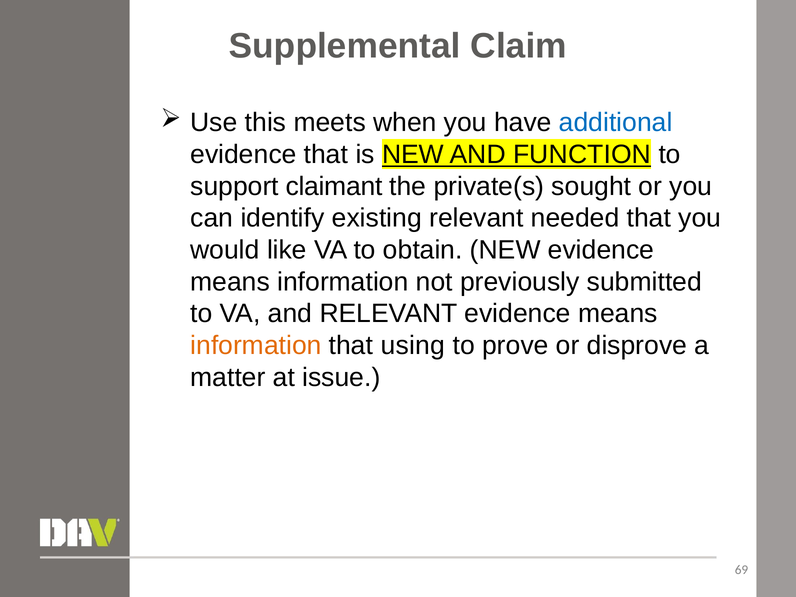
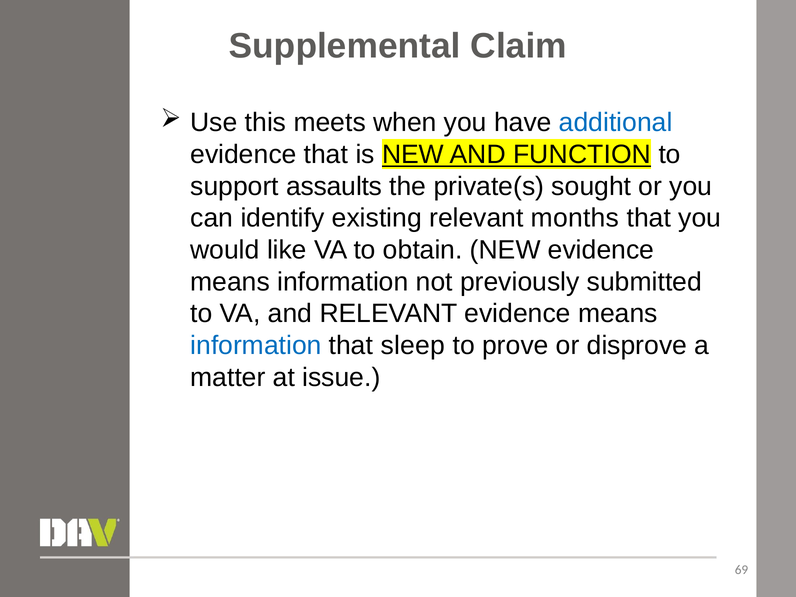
claimant: claimant -> assaults
needed: needed -> months
information at (256, 345) colour: orange -> blue
using: using -> sleep
